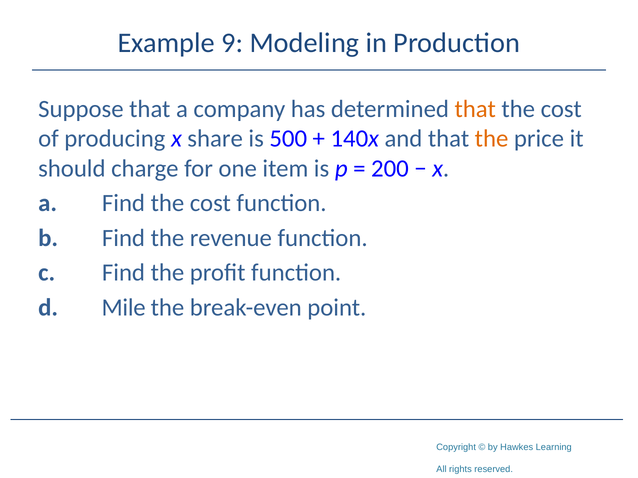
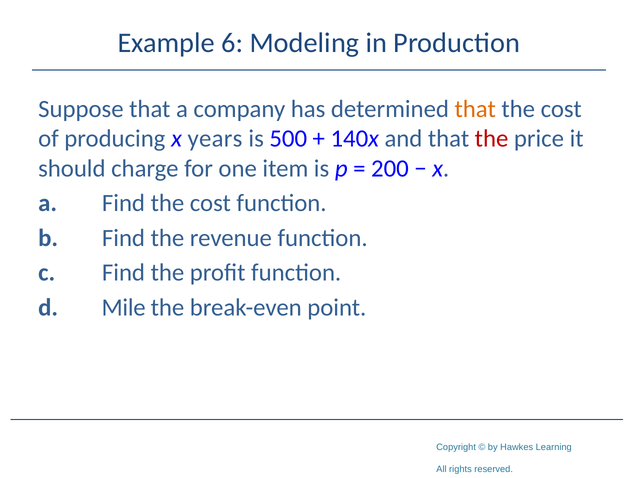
9: 9 -> 6
share: share -> years
the at (492, 139) colour: orange -> red
